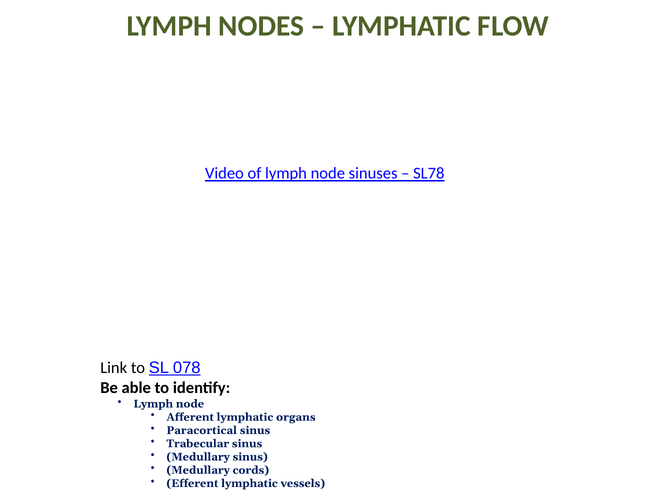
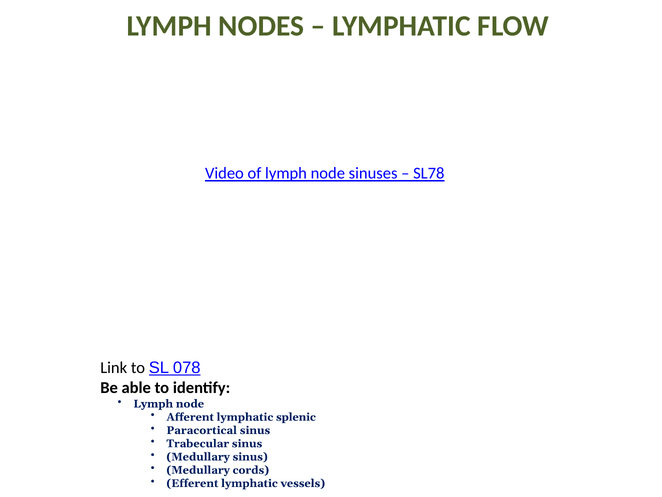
organs: organs -> splenic
